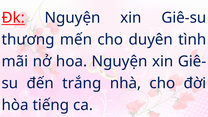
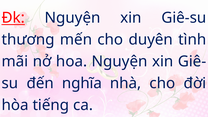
trắng: trắng -> nghĩa
